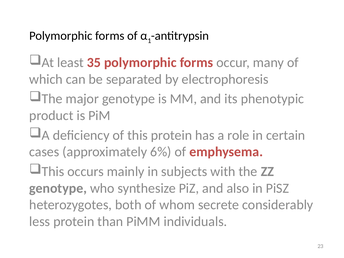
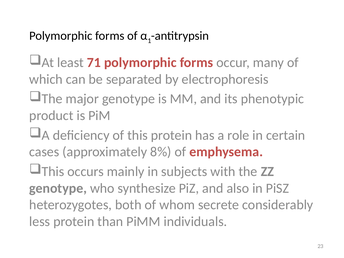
35: 35 -> 71
6%: 6% -> 8%
